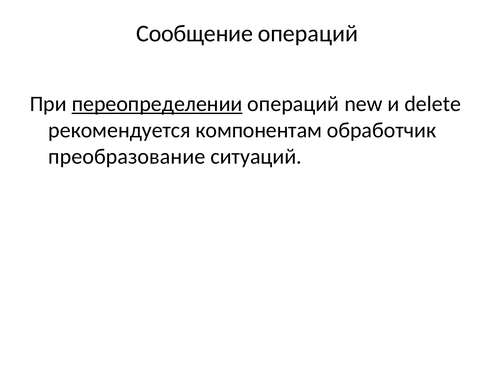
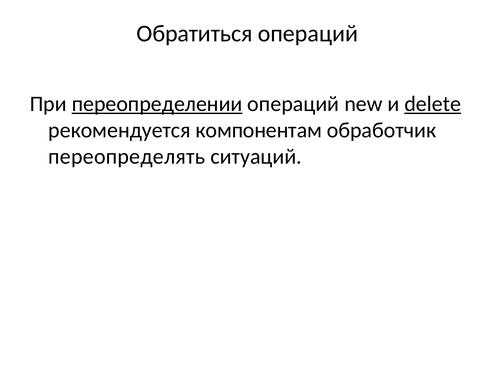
Сообщение: Сообщение -> Обратиться
delete underline: none -> present
преобразование: преобразование -> переопределять
